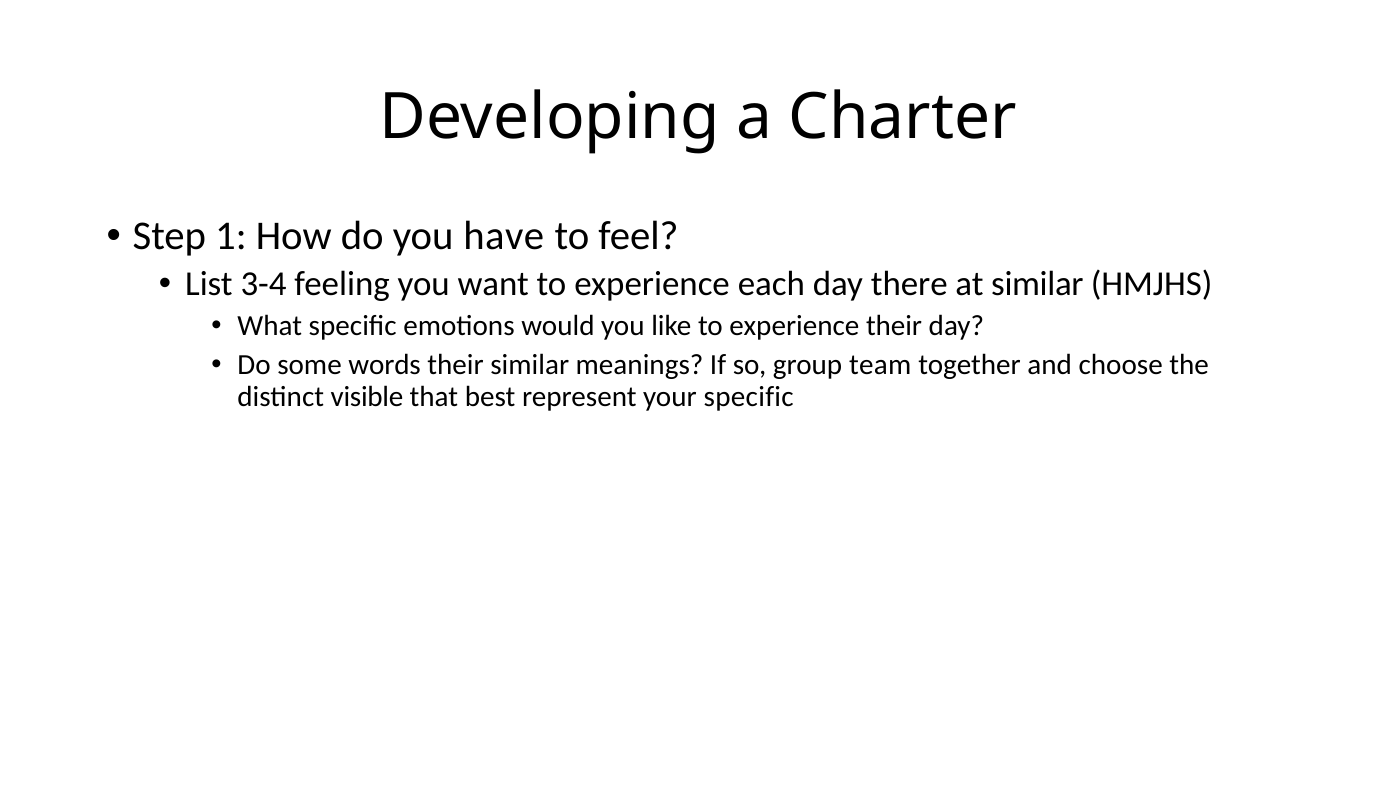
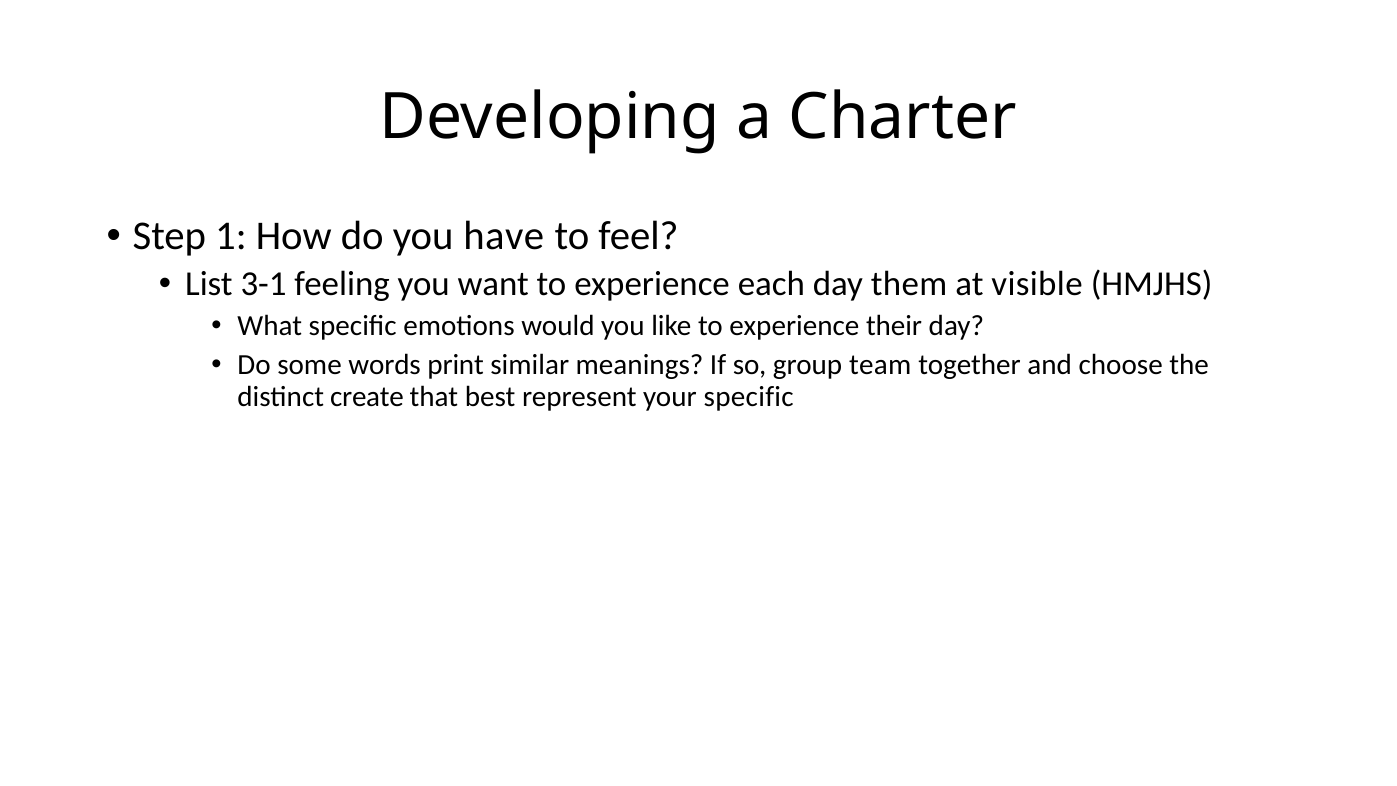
3-4: 3-4 -> 3-1
there: there -> them
at similar: similar -> visible
words their: their -> print
visible: visible -> create
